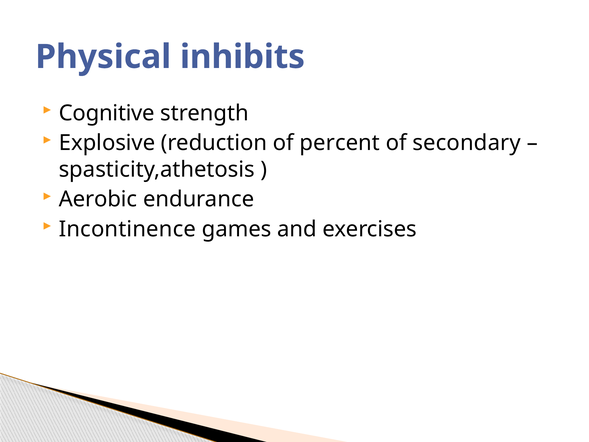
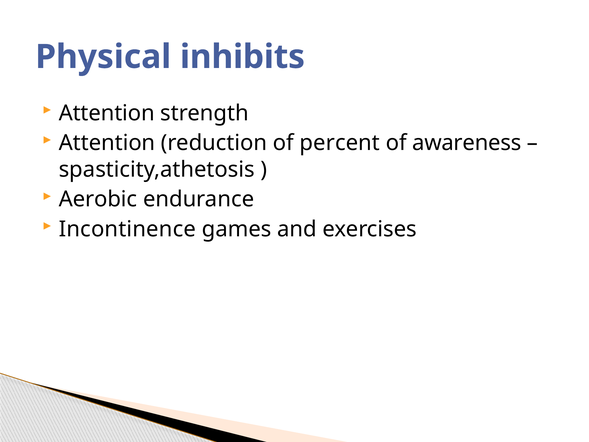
Cognitive at (107, 113): Cognitive -> Attention
Explosive at (107, 143): Explosive -> Attention
secondary: secondary -> awareness
